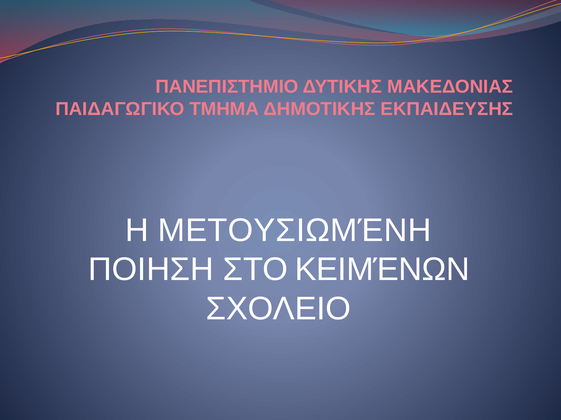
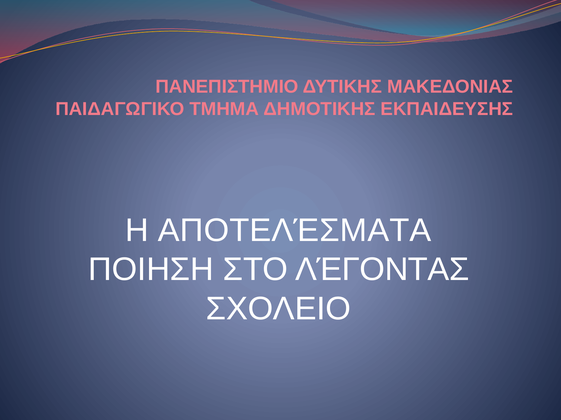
ΜΕΤΟΥΣΙΩΜΈΝΗ: ΜΕΤΟΥΣΙΩΜΈΝΗ -> ΑΠΟΤΕΛΈΣΜΑΤΑ
ΚΕΙΜΈΝΩΝ: ΚΕΙΜΈΝΩΝ -> ΛΈΓΟΝΤΑΣ
